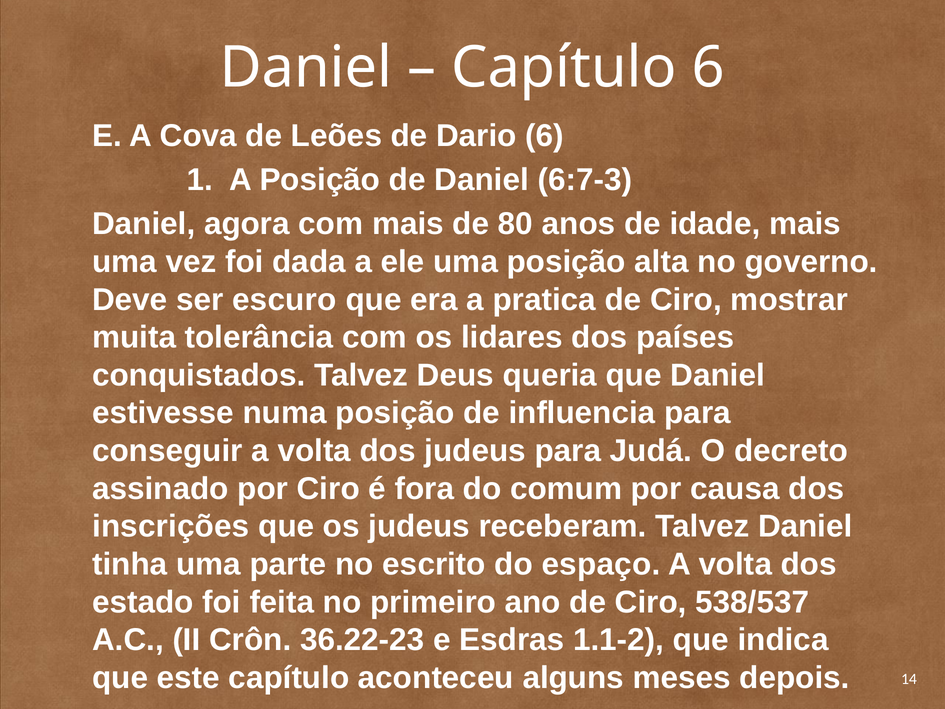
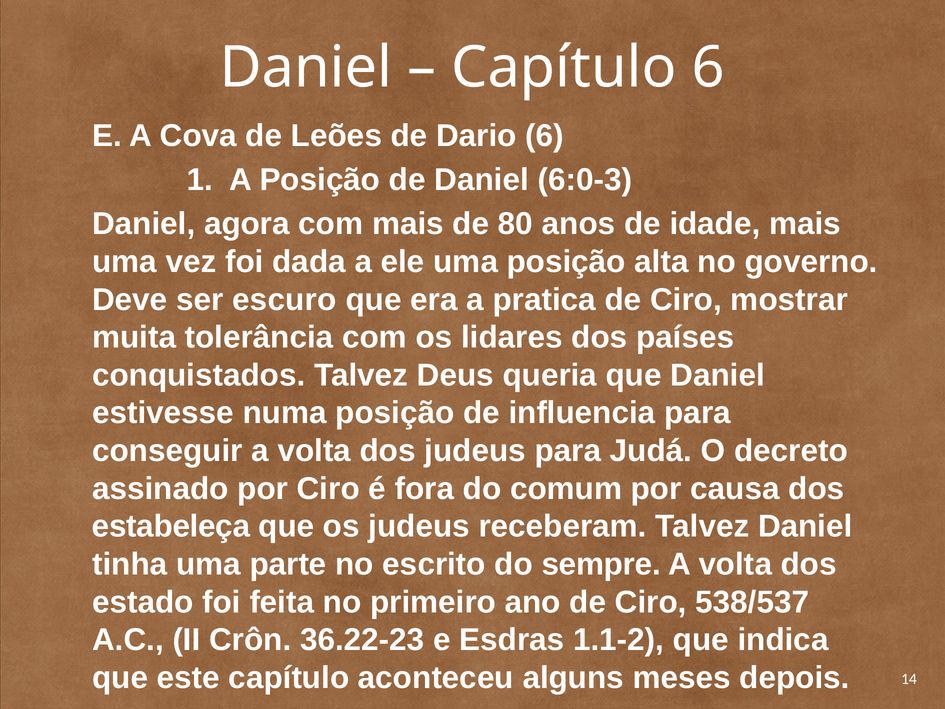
6:7-3: 6:7-3 -> 6:0-3
inscrições: inscrições -> estabeleça
espaço: espaço -> sempre
